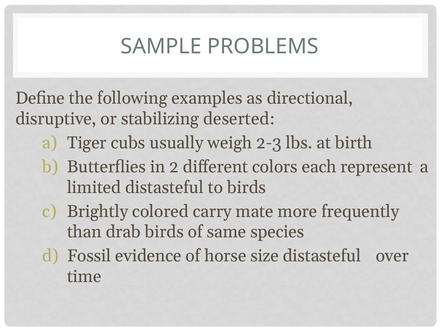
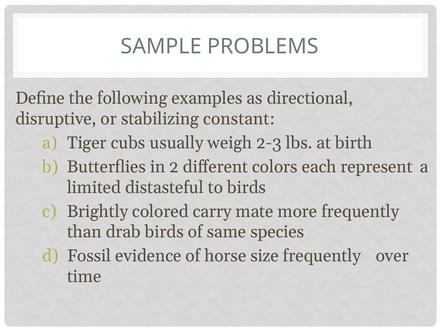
deserted: deserted -> constant
size distasteful: distasteful -> frequently
